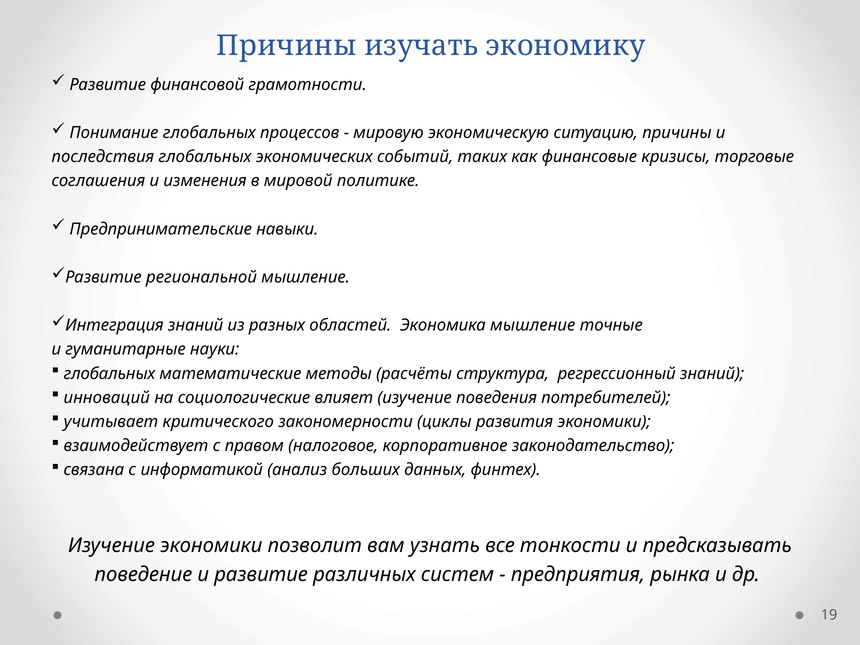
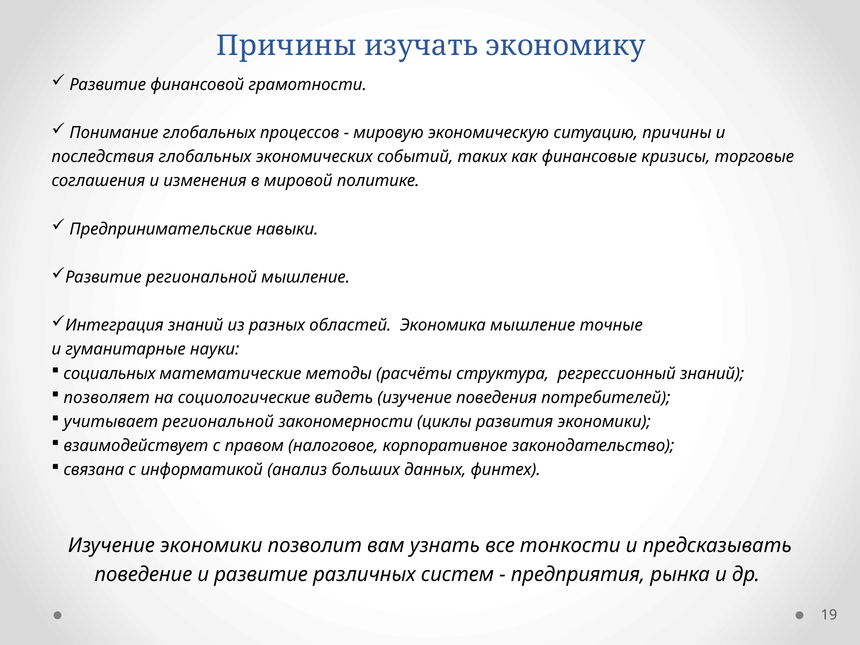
глобальных at (109, 374): глобальных -> социальных
инноваций: инноваций -> позволяет
влияет: влияет -> видеть
учитывает критического: критического -> региональной
